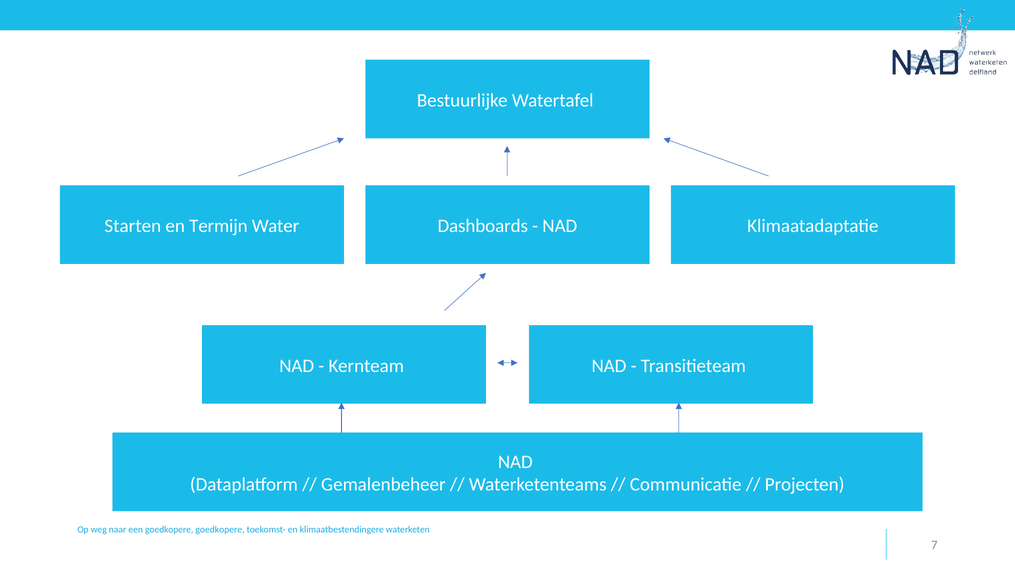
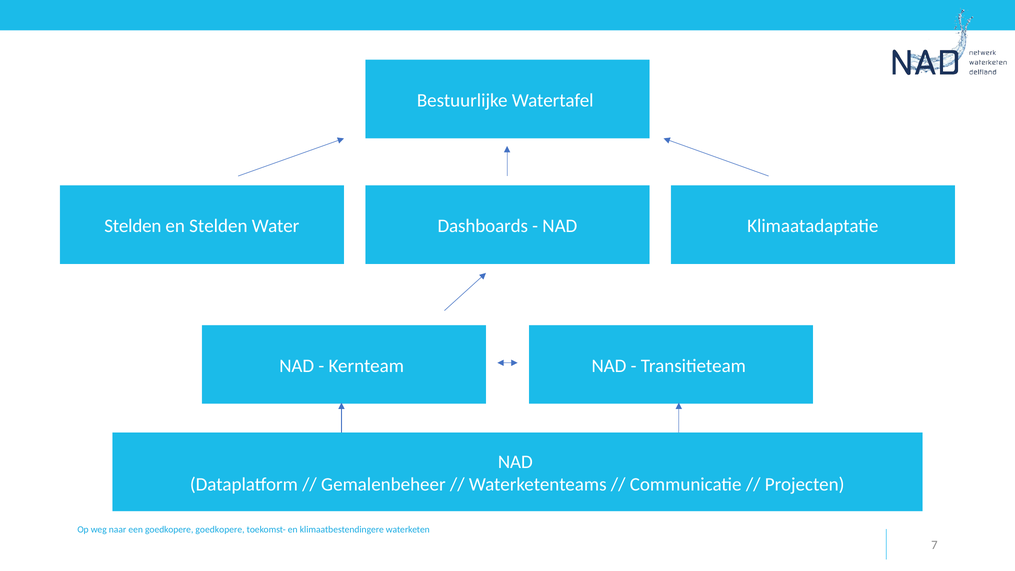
Starten at (133, 226): Starten -> Stelden
en Termijn: Termijn -> Stelden
